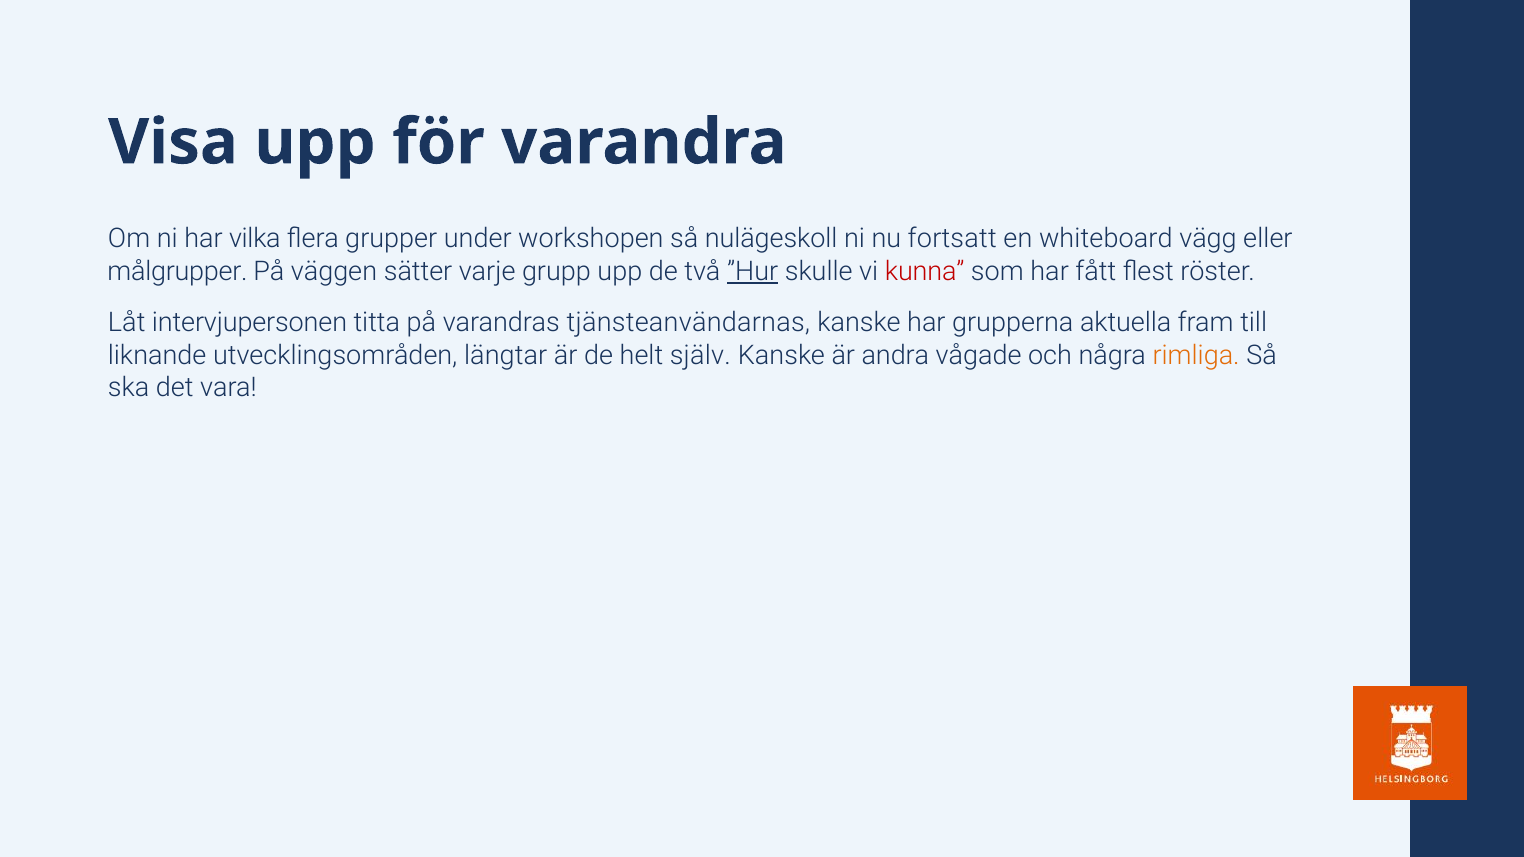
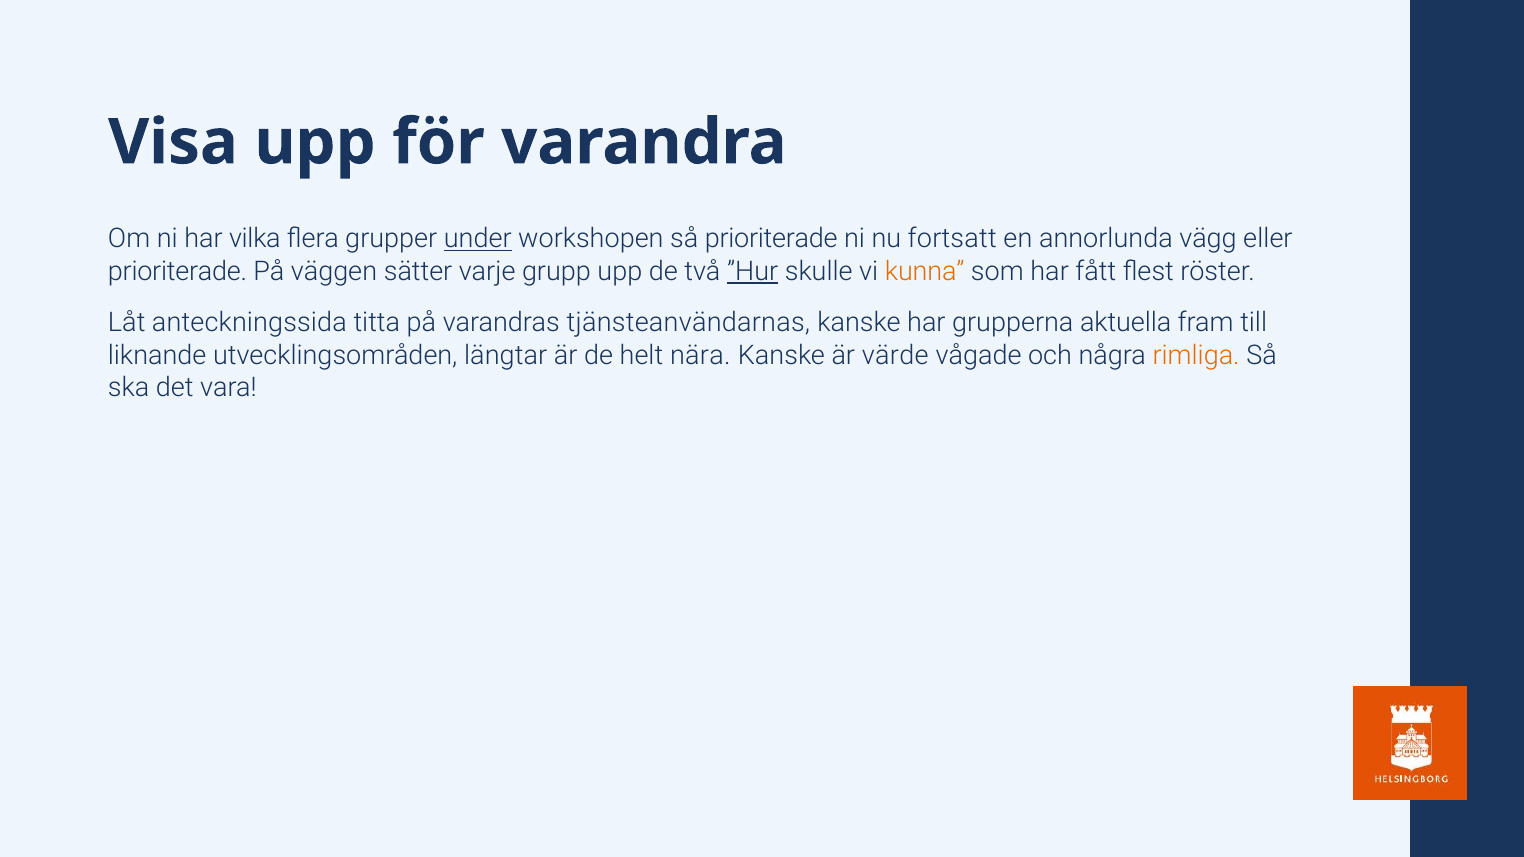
under underline: none -> present
så nulägeskoll: nulägeskoll -> prioriterade
whiteboard: whiteboard -> annorlunda
målgrupper at (177, 271): målgrupper -> prioriterade
kunna colour: red -> orange
intervjupersonen: intervjupersonen -> anteckningssida
själv: själv -> nära
andra: andra -> värde
